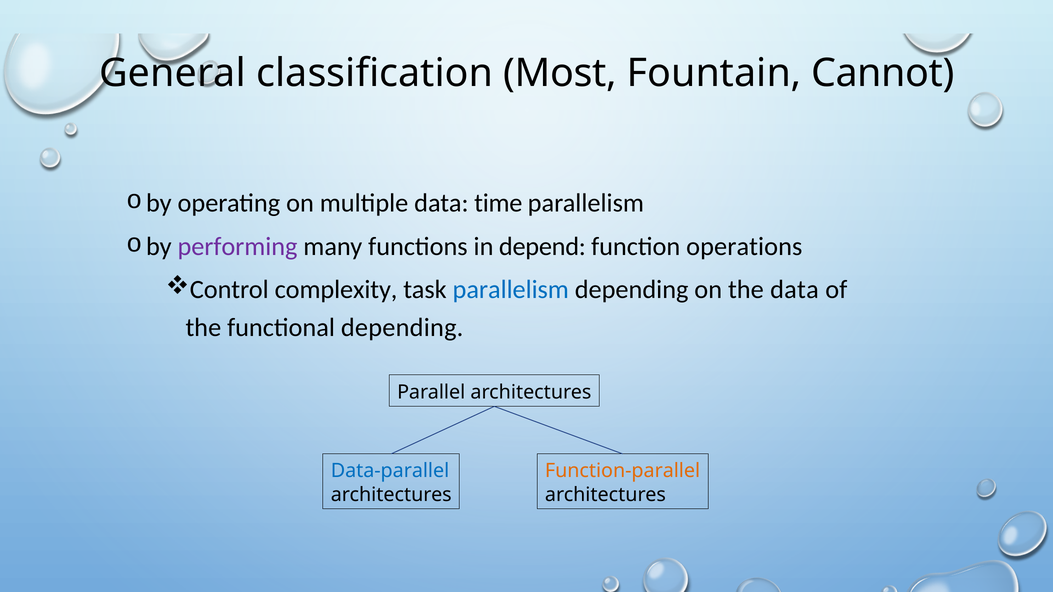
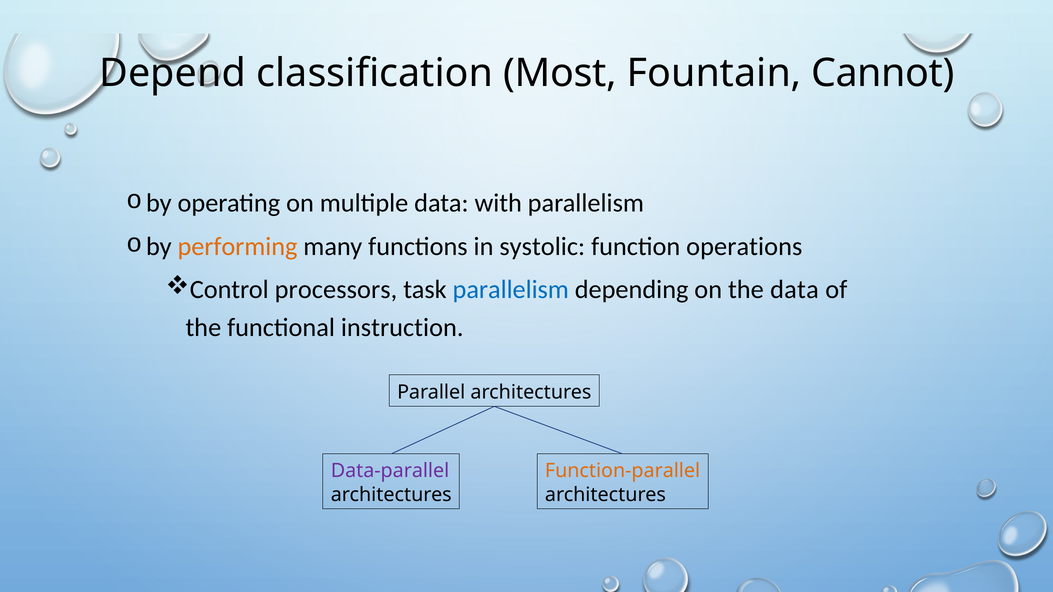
General: General -> Depend
time: time -> with
performing colour: purple -> orange
depend: depend -> systolic
complexity: complexity -> processors
functional depending: depending -> instruction
Data-parallel colour: blue -> purple
